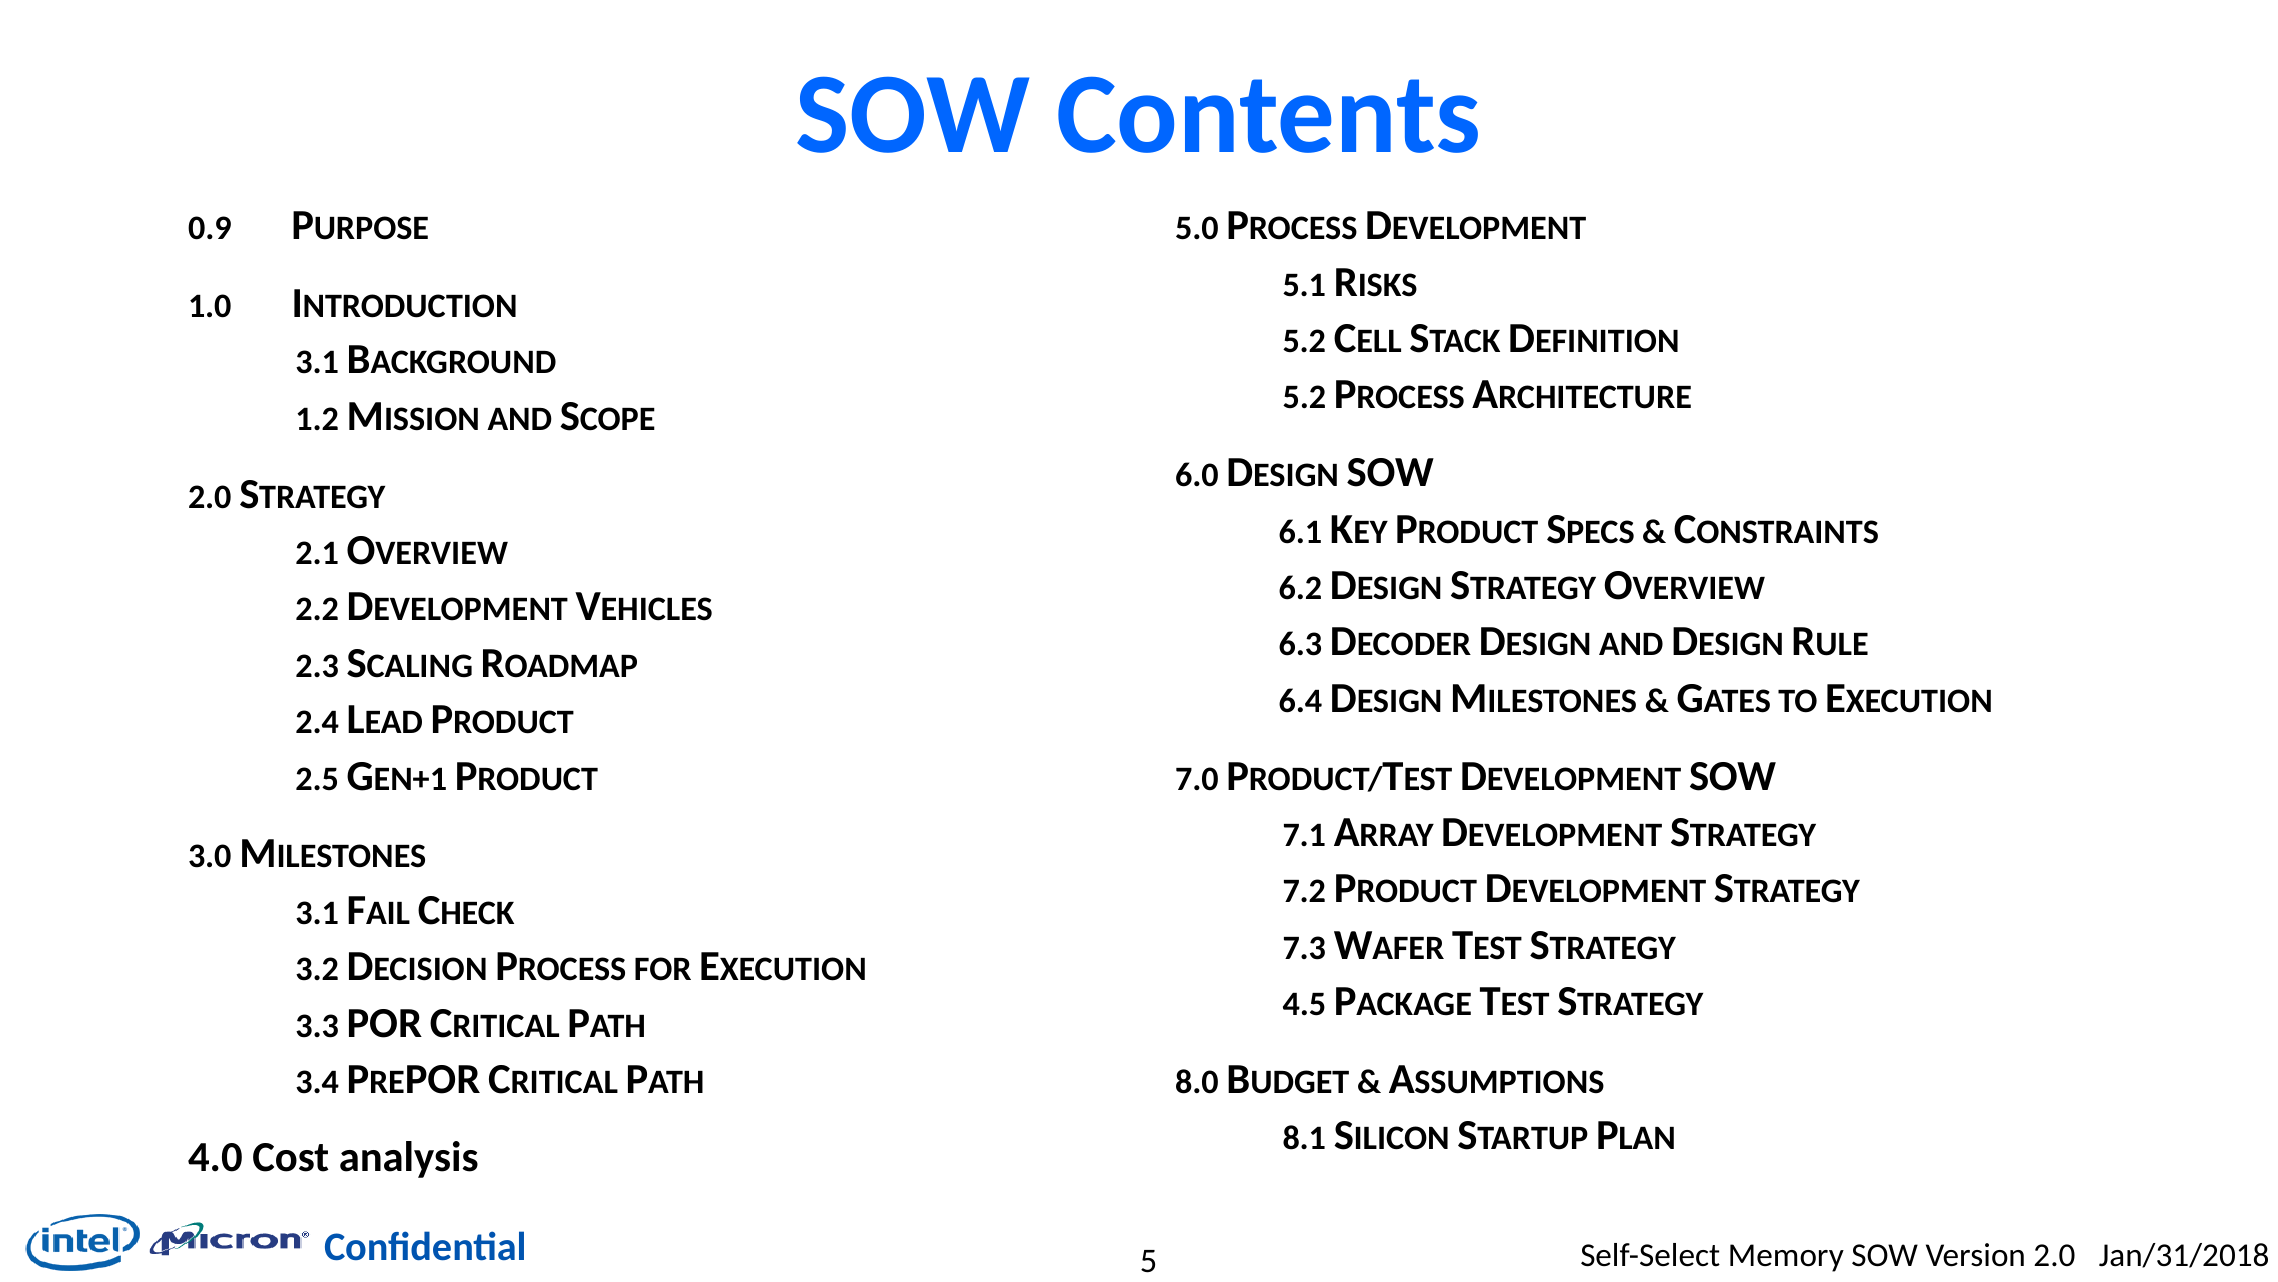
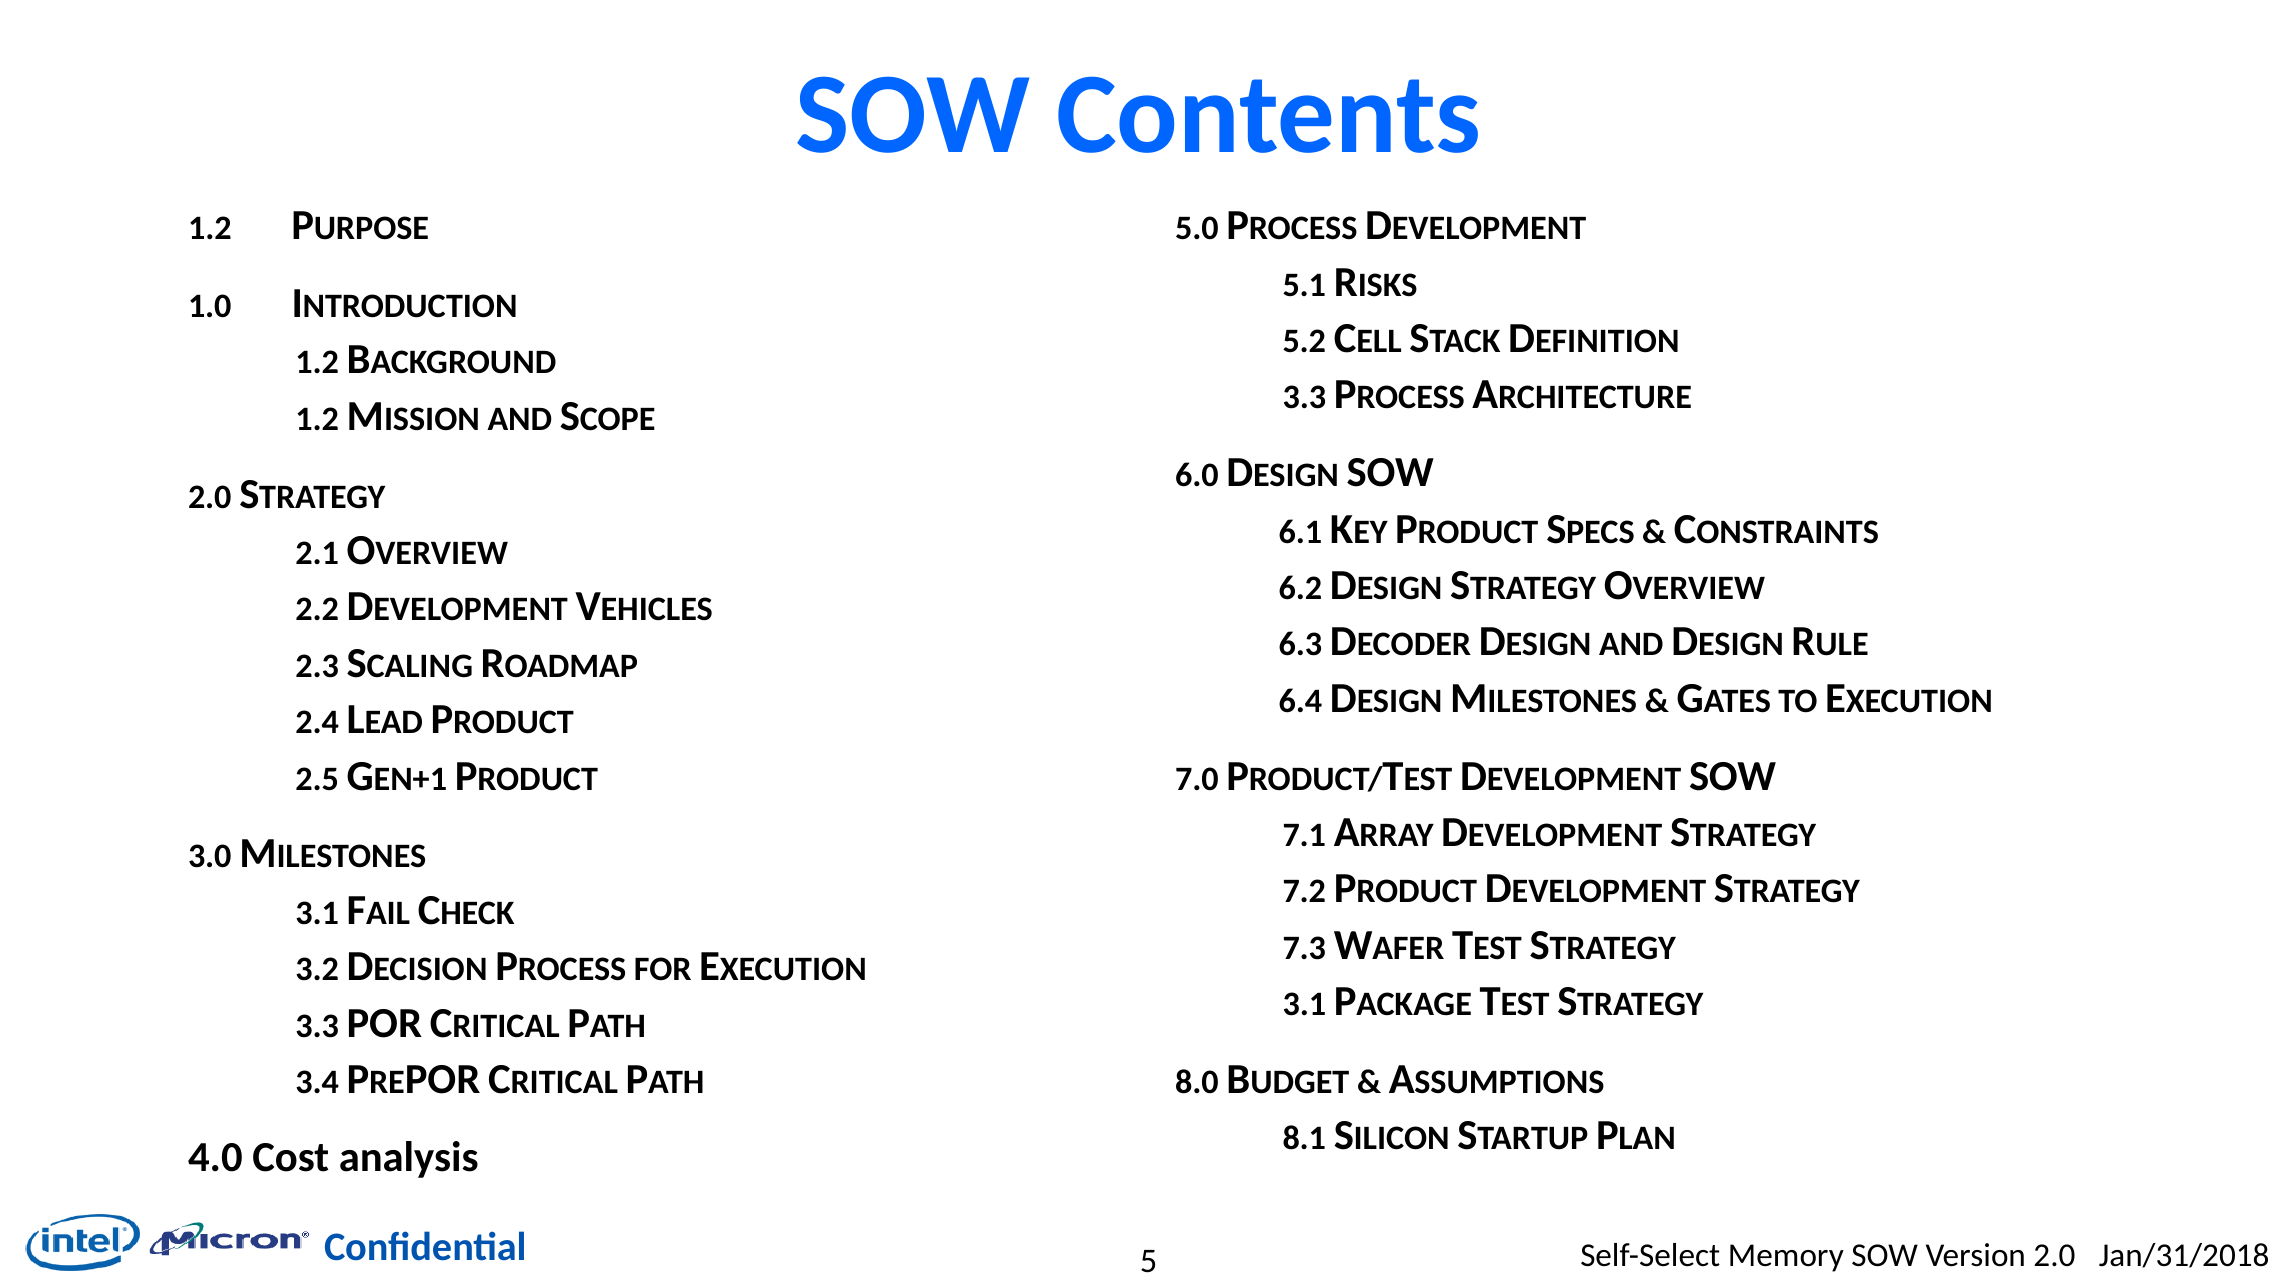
0.9 at (210, 228): 0.9 -> 1.2
3.1 at (317, 363): 3.1 -> 1.2
5.2 at (1304, 397): 5.2 -> 3.3
4.5 at (1304, 1004): 4.5 -> 3.1
